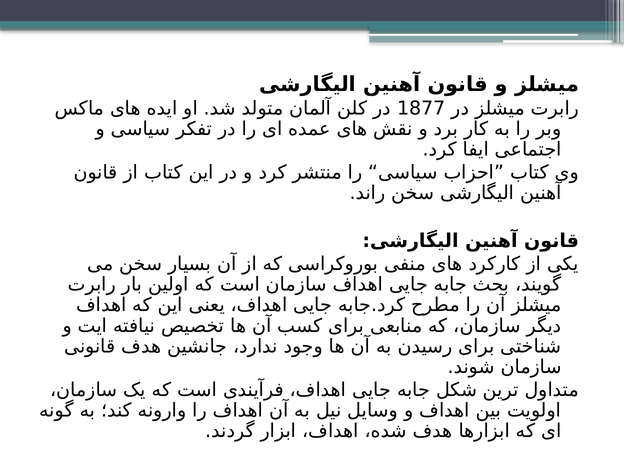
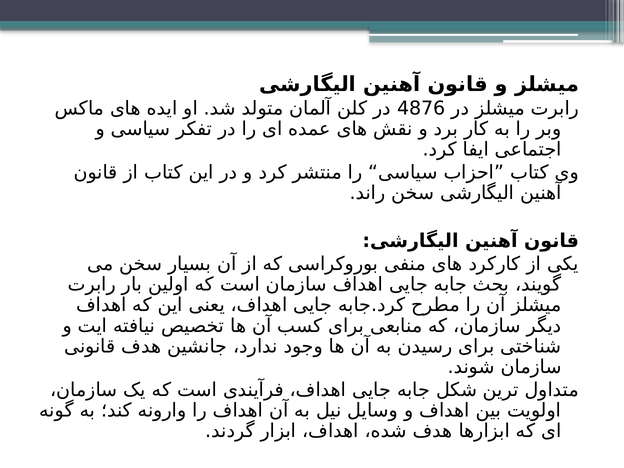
1877: 1877 -> 4876
